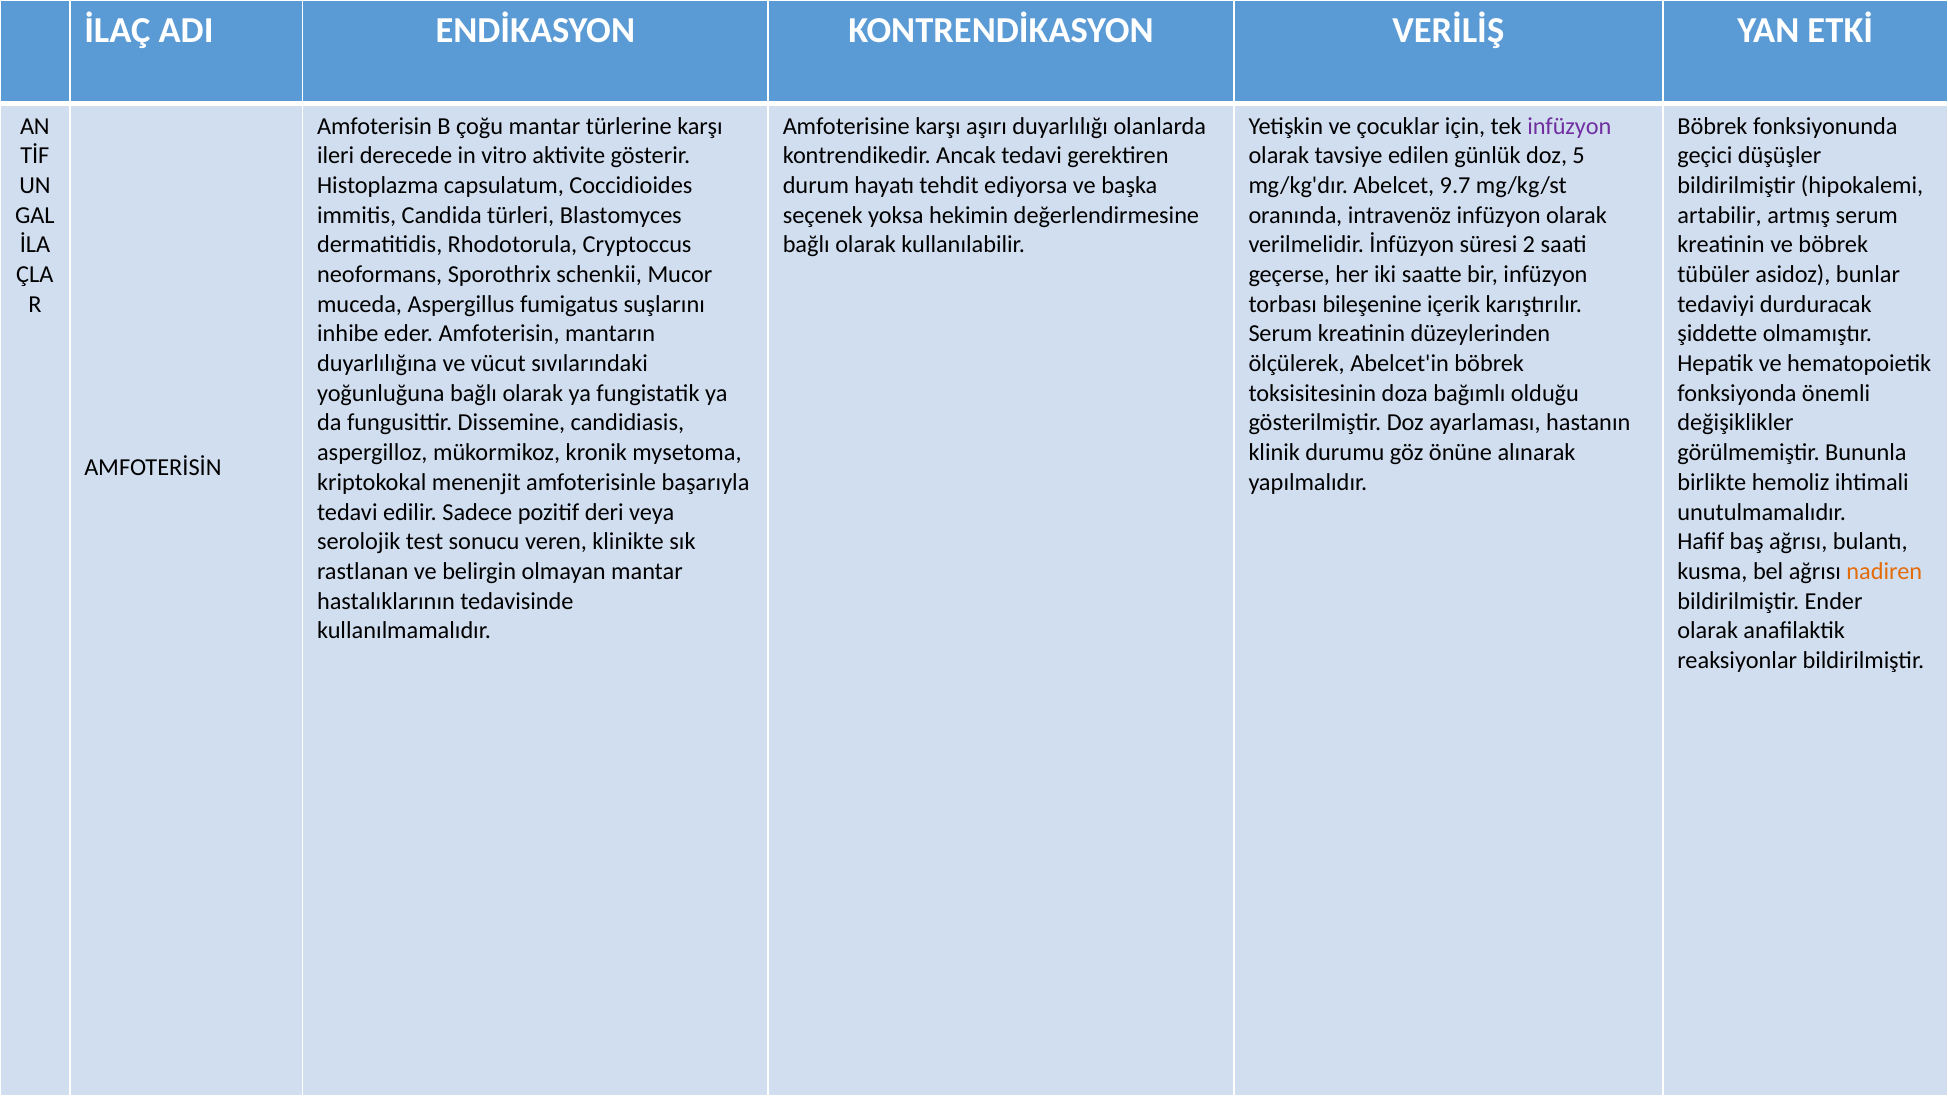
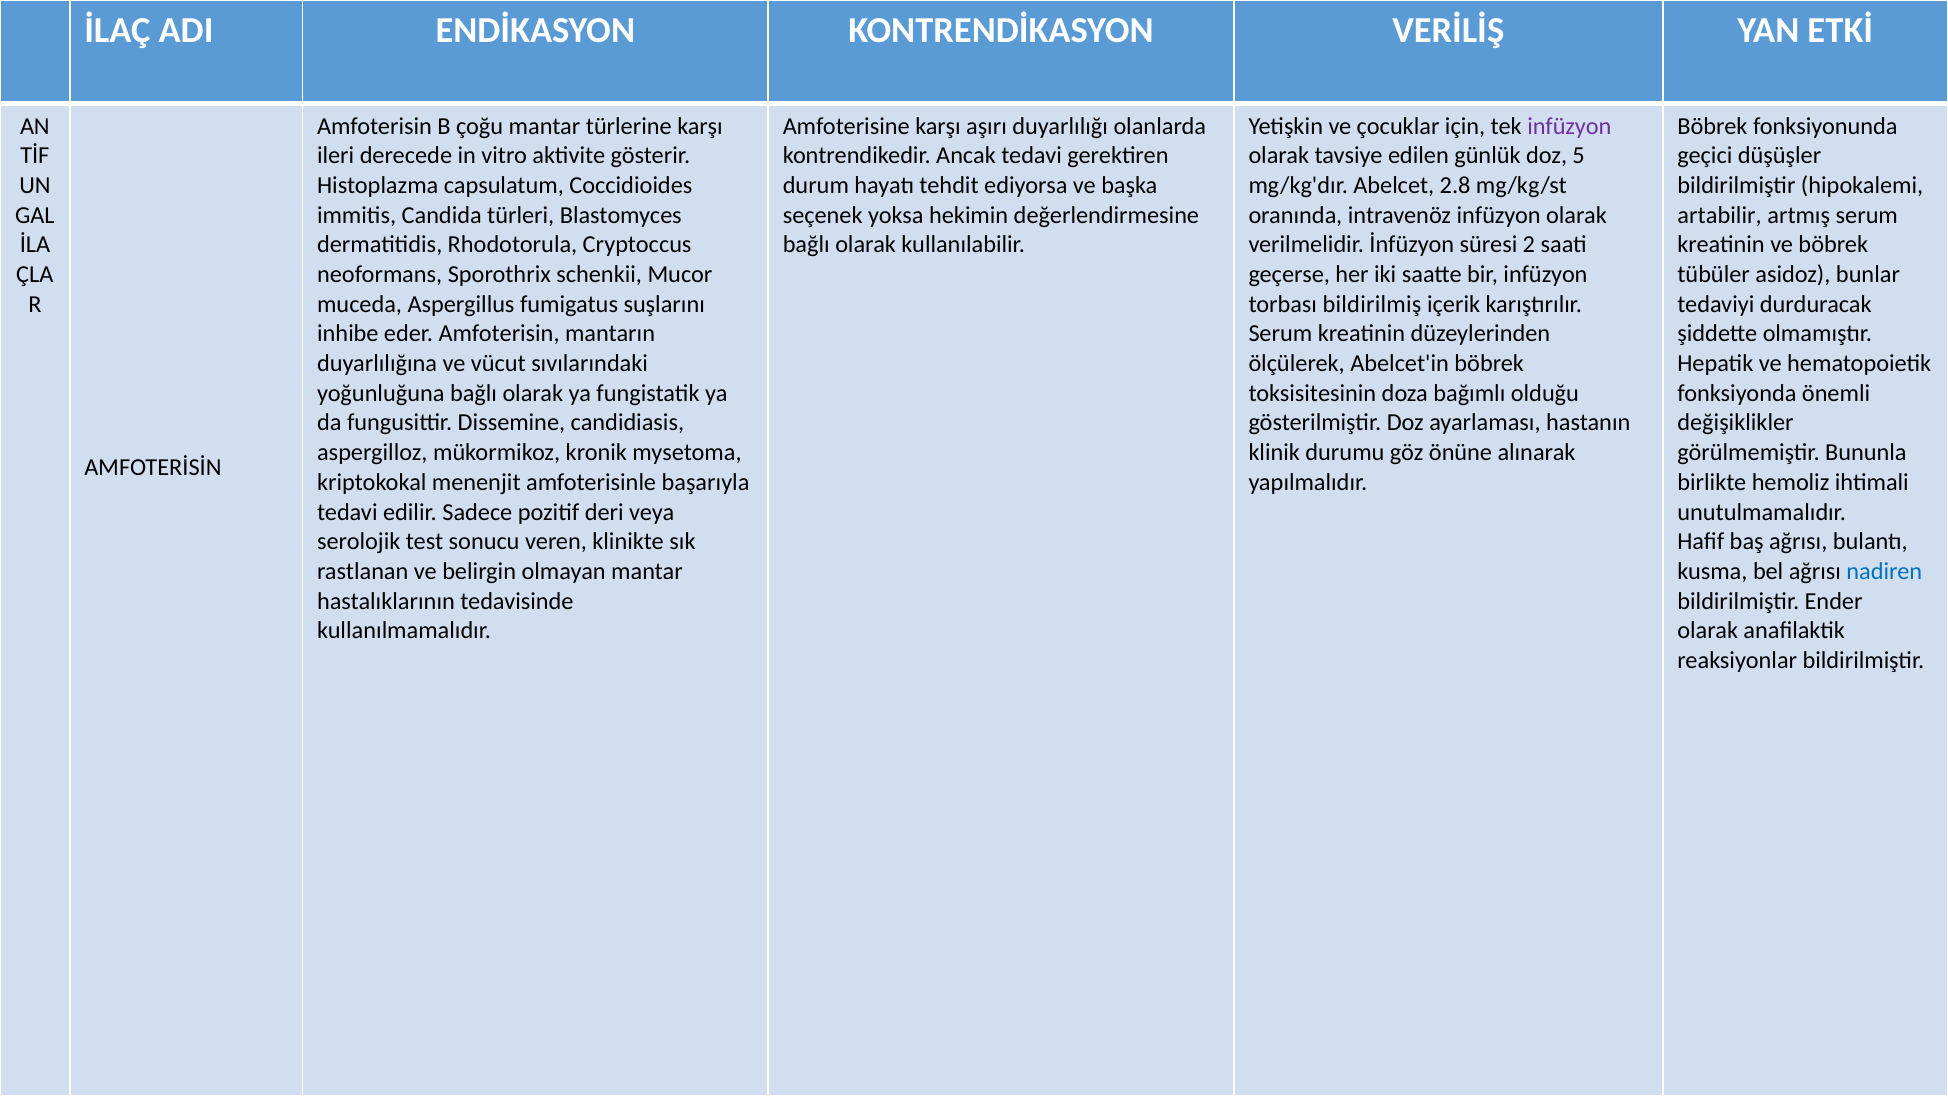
9.7: 9.7 -> 2.8
bileşenine: bileşenine -> bildirilmiş
nadiren colour: orange -> blue
